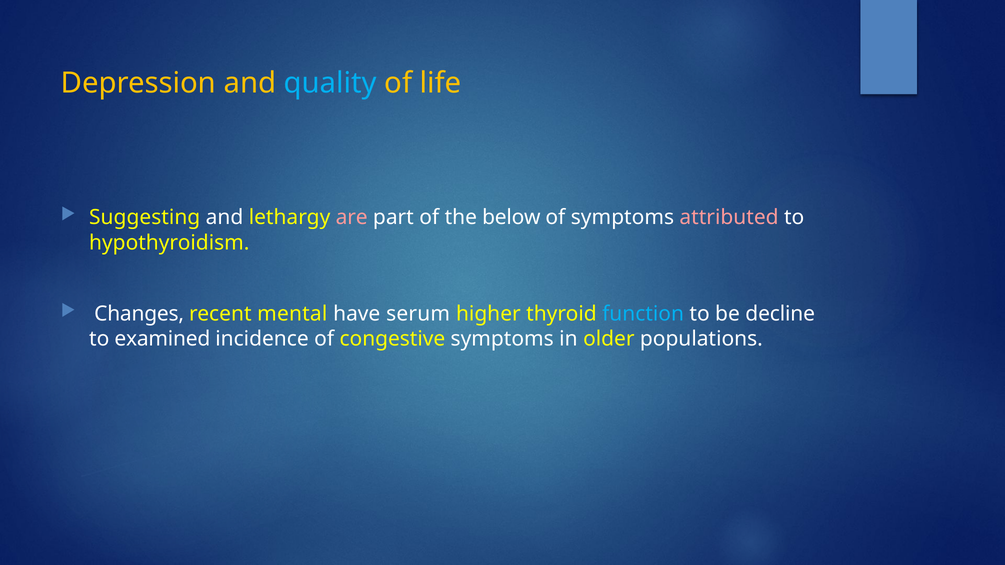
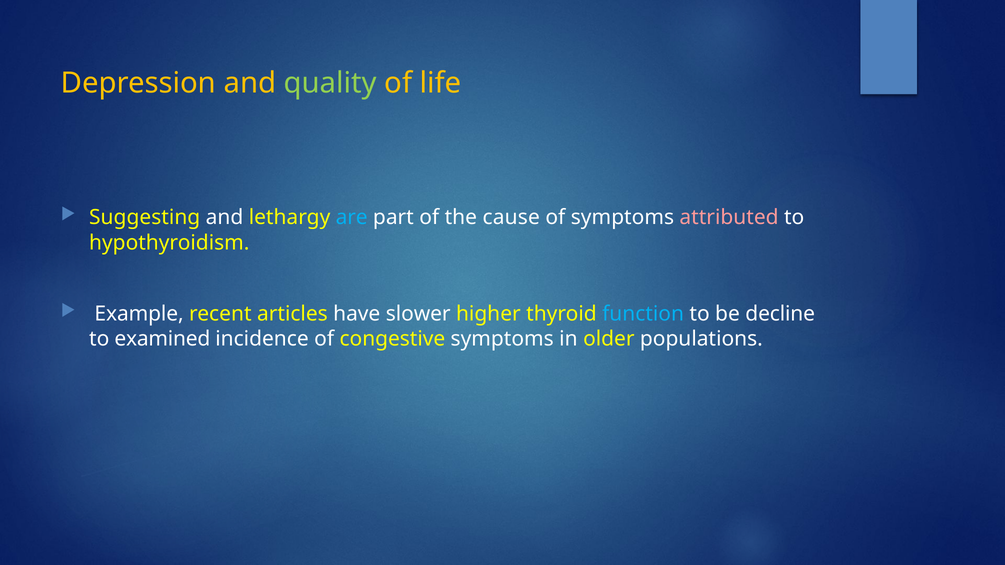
quality colour: light blue -> light green
are colour: pink -> light blue
below: below -> cause
Changes: Changes -> Example
mental: mental -> articles
serum: serum -> slower
